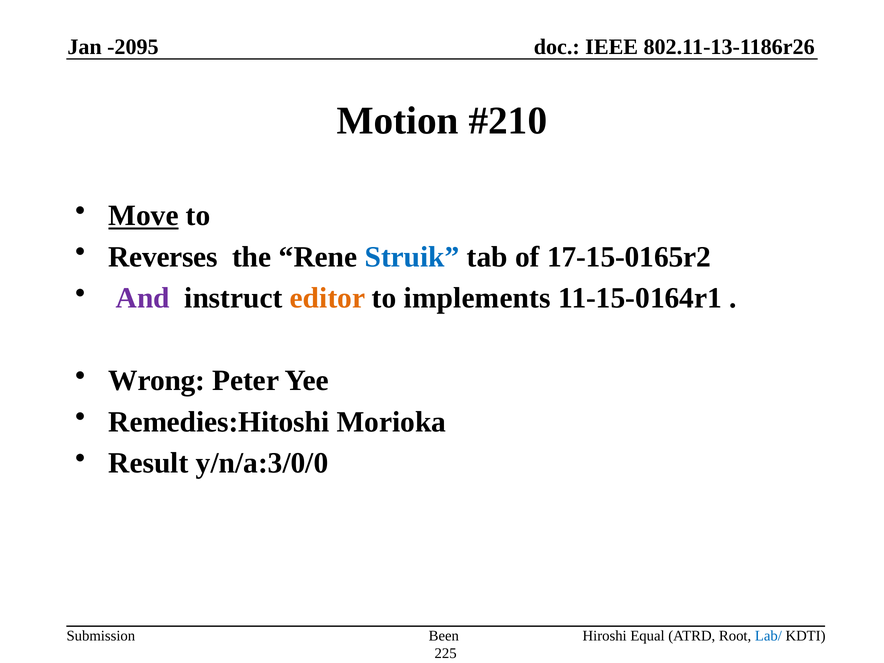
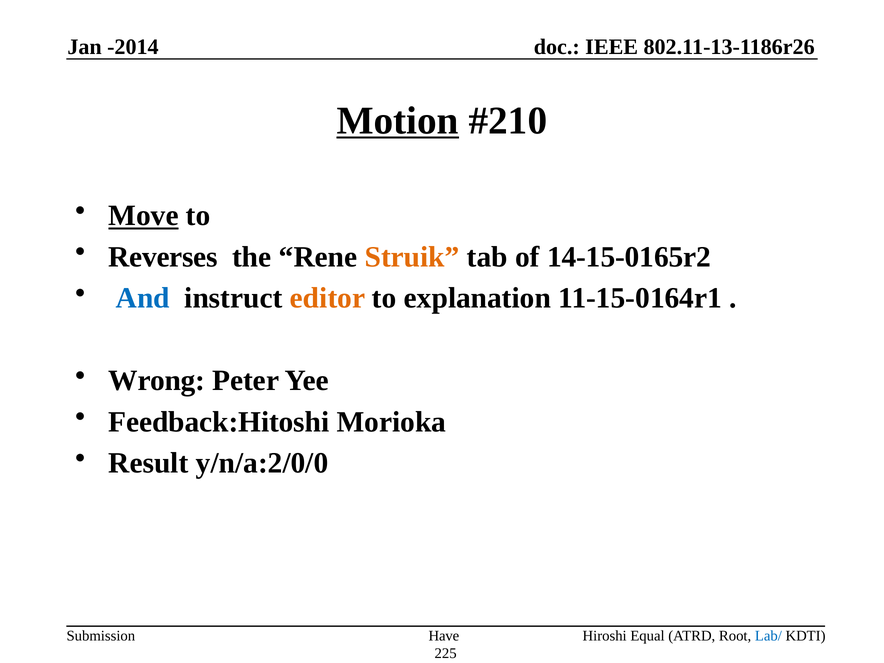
-2095: -2095 -> -2014
Motion underline: none -> present
Struik colour: blue -> orange
17-15-0165r2: 17-15-0165r2 -> 14-15-0165r2
And colour: purple -> blue
implements: implements -> explanation
Remedies:Hitoshi: Remedies:Hitoshi -> Feedback:Hitoshi
y/n/a:3/0/0: y/n/a:3/0/0 -> y/n/a:2/0/0
Been: Been -> Have
